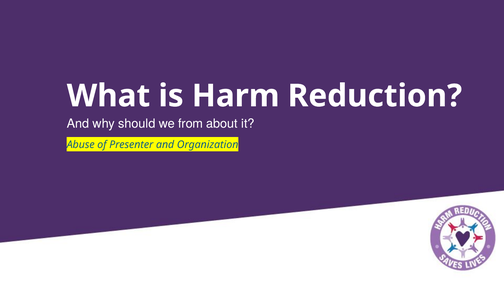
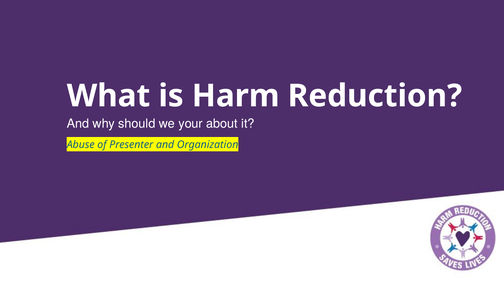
from: from -> your
